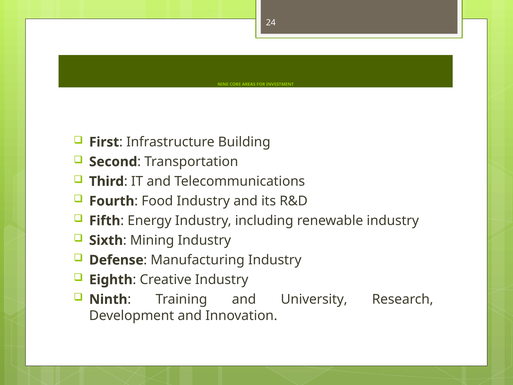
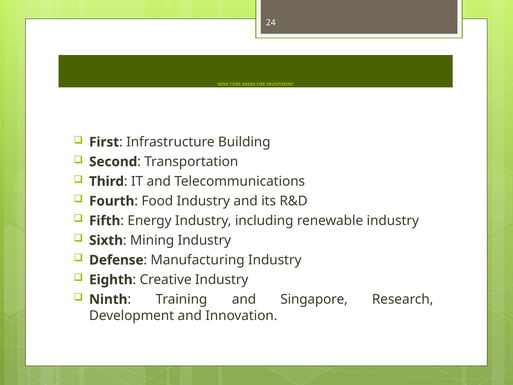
University: University -> Singapore
